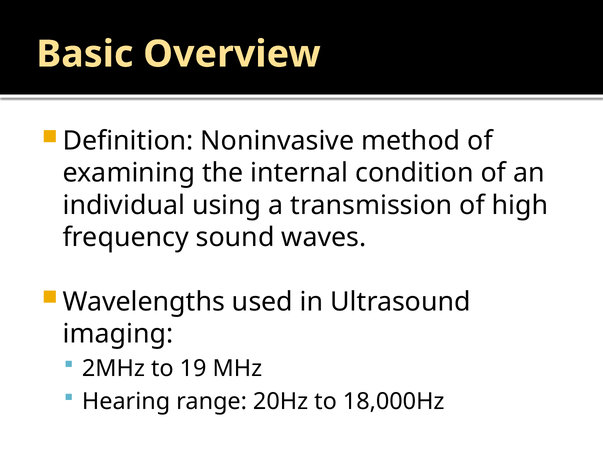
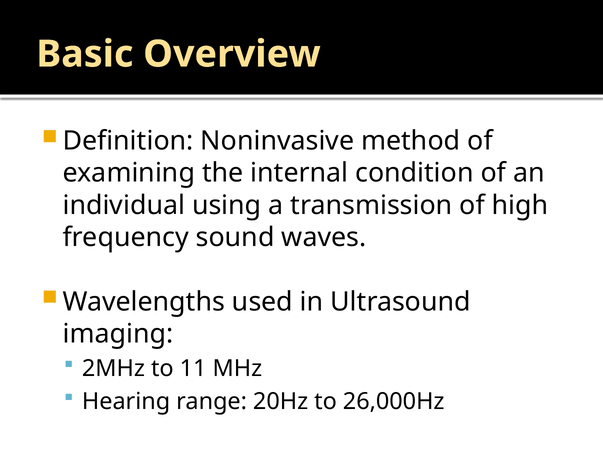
19: 19 -> 11
18,000Hz: 18,000Hz -> 26,000Hz
